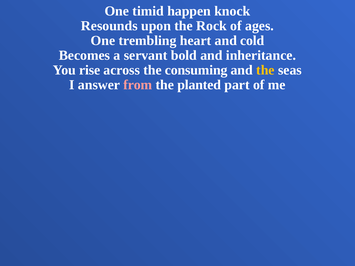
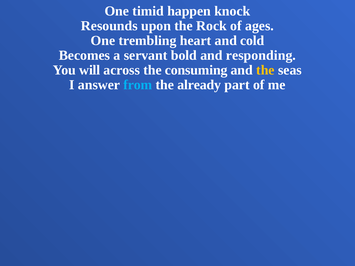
inheritance: inheritance -> responding
rise: rise -> will
from colour: pink -> light blue
planted: planted -> already
